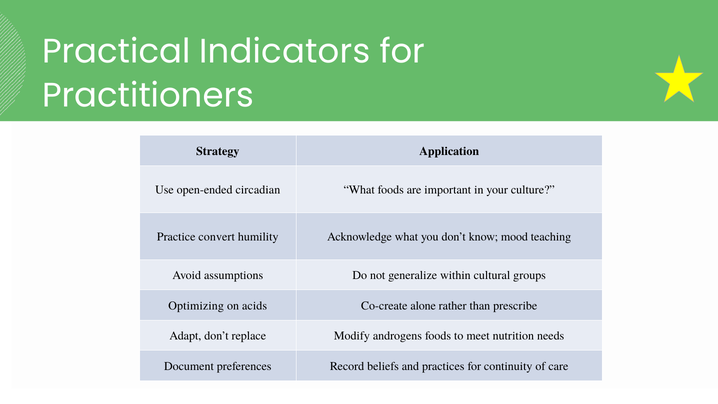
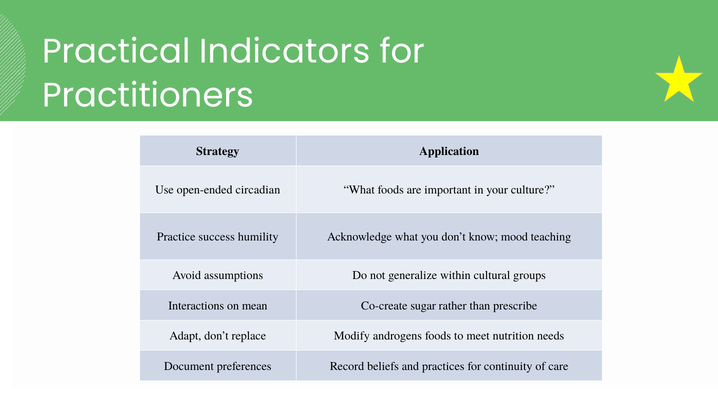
convert: convert -> success
Optimizing: Optimizing -> Interactions
acids: acids -> mean
alone: alone -> sugar
